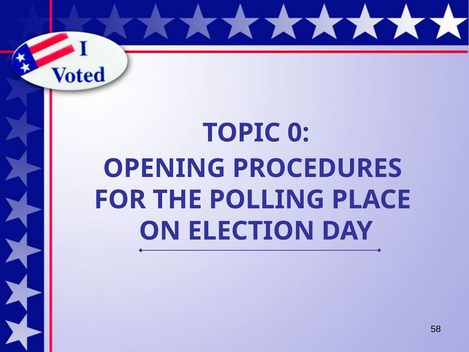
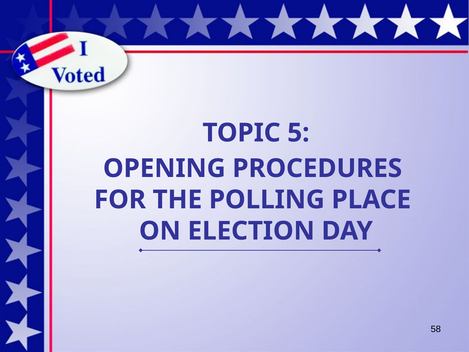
0: 0 -> 5
